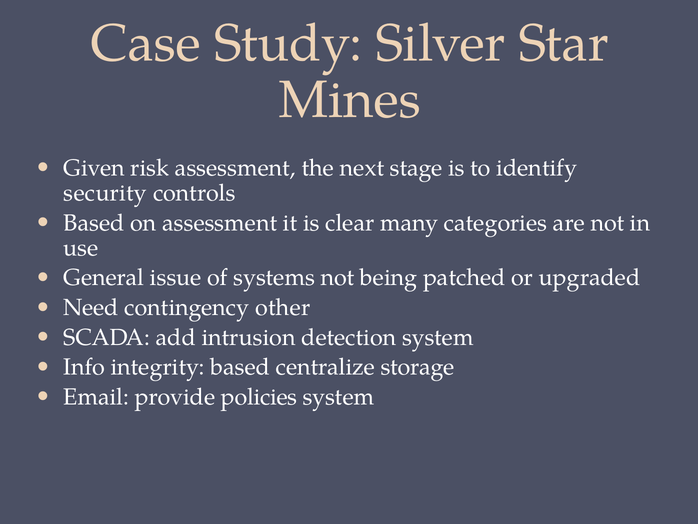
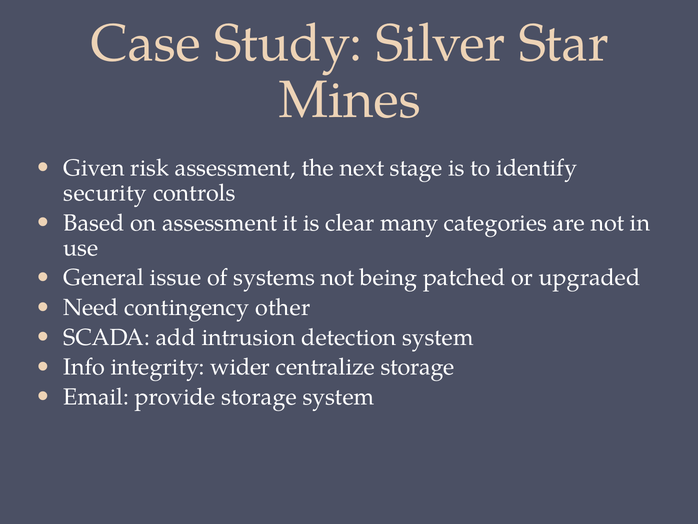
integrity based: based -> wider
provide policies: policies -> storage
